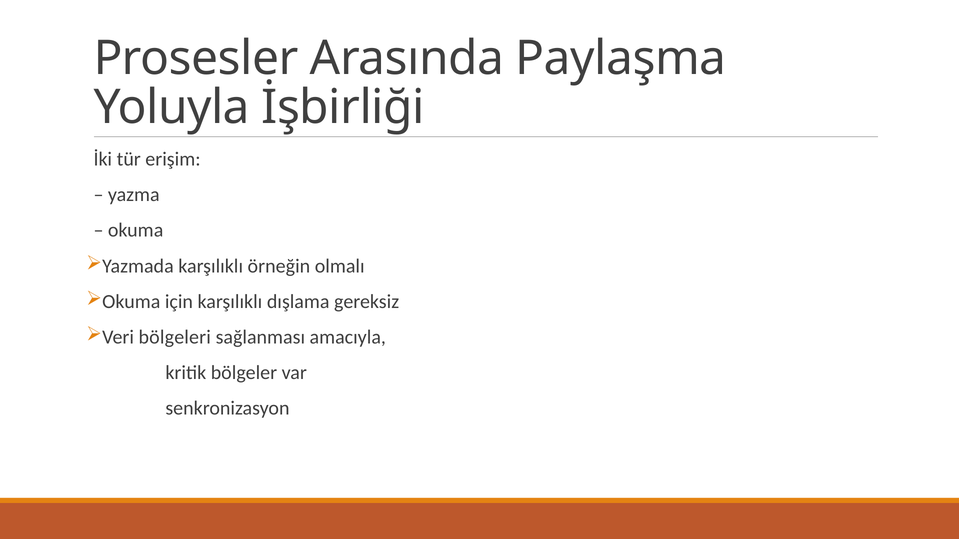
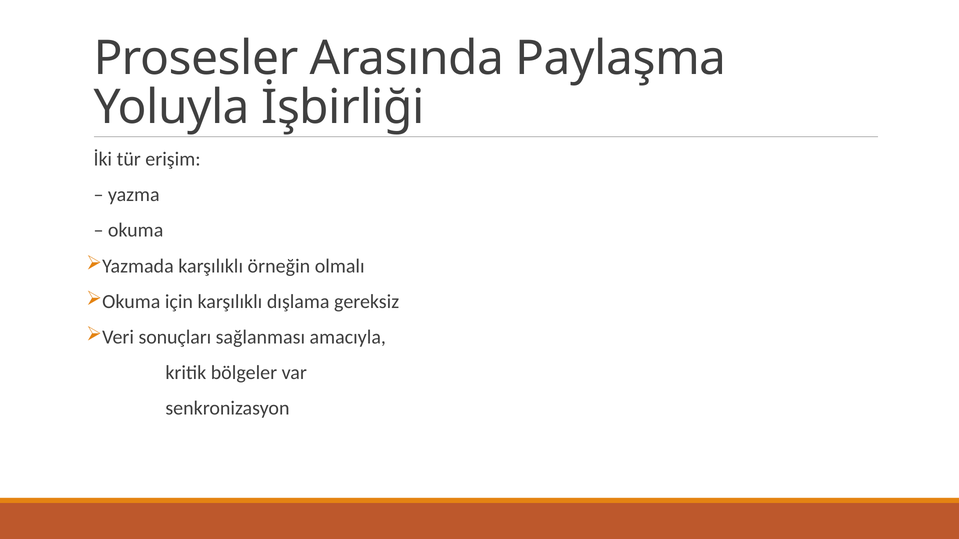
bölgeleri: bölgeleri -> sonuçları
